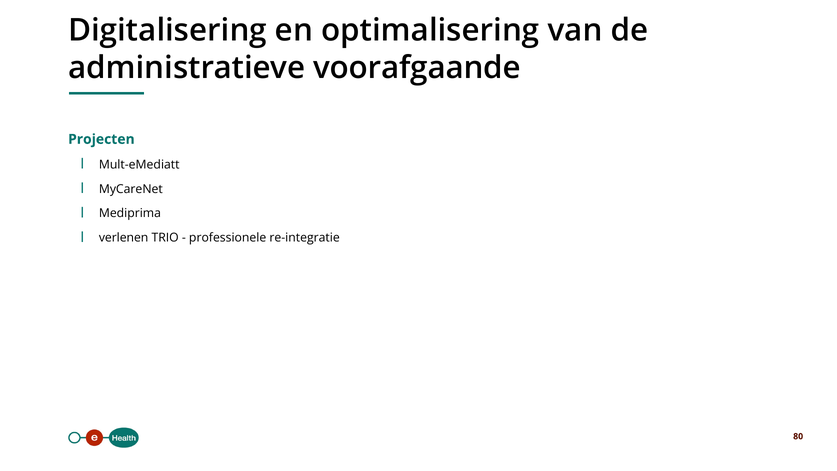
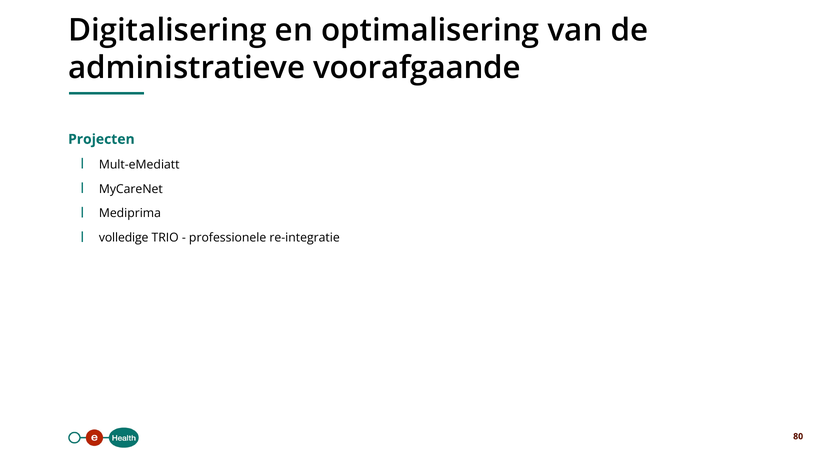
verlenen: verlenen -> volledige
